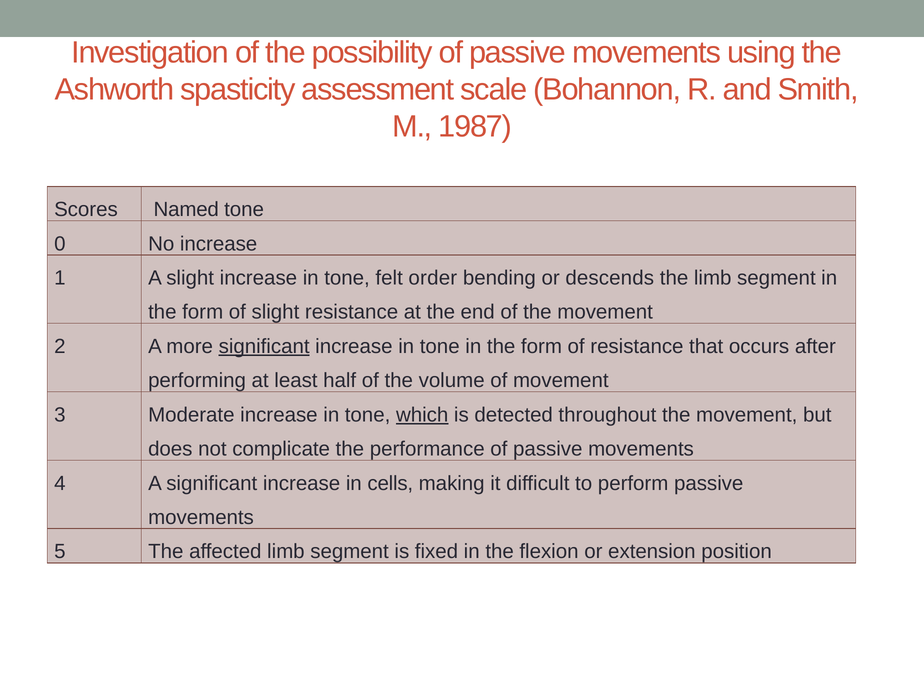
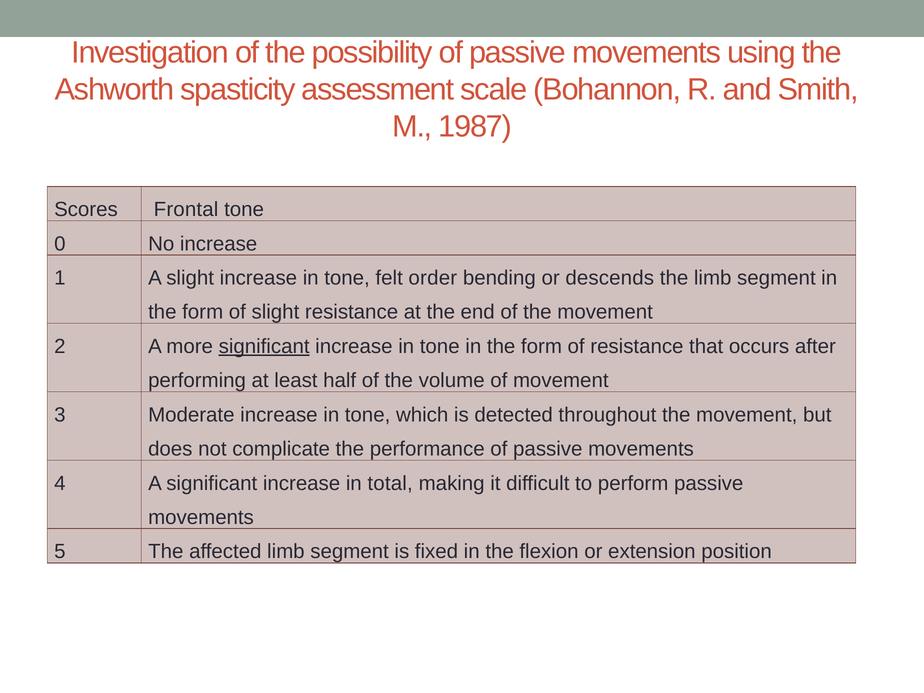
Named: Named -> Frontal
which underline: present -> none
cells: cells -> total
